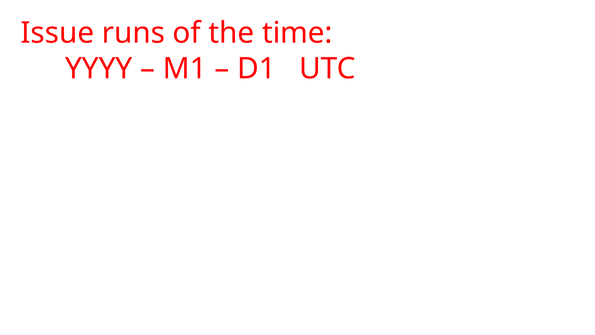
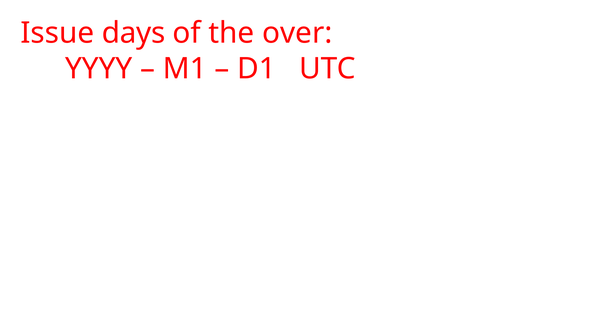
runs: runs -> days
time: time -> over
